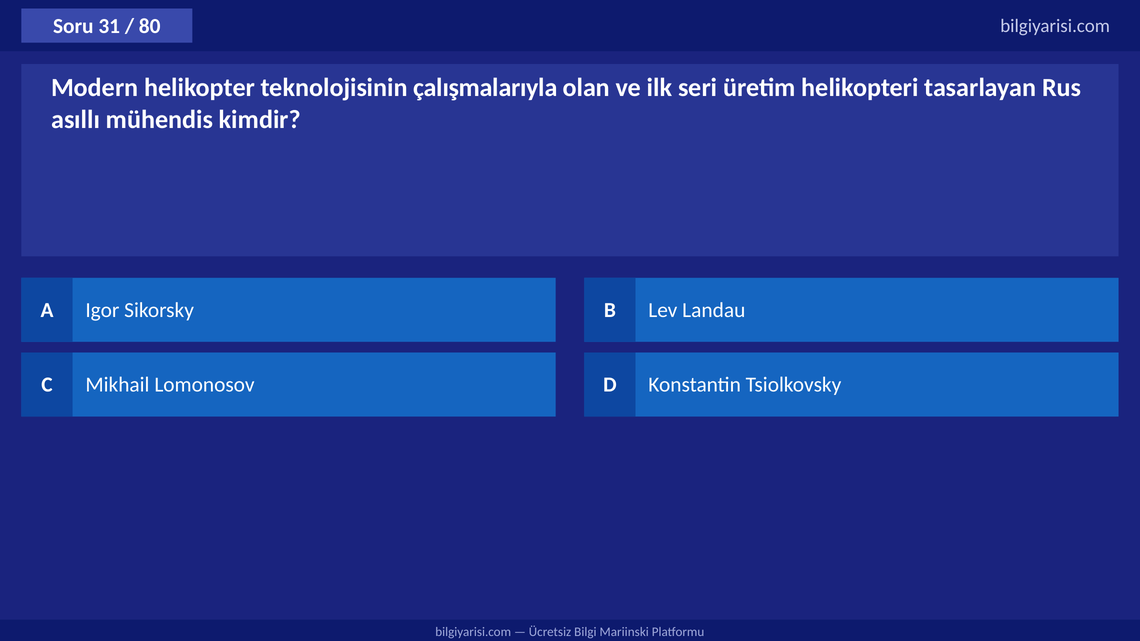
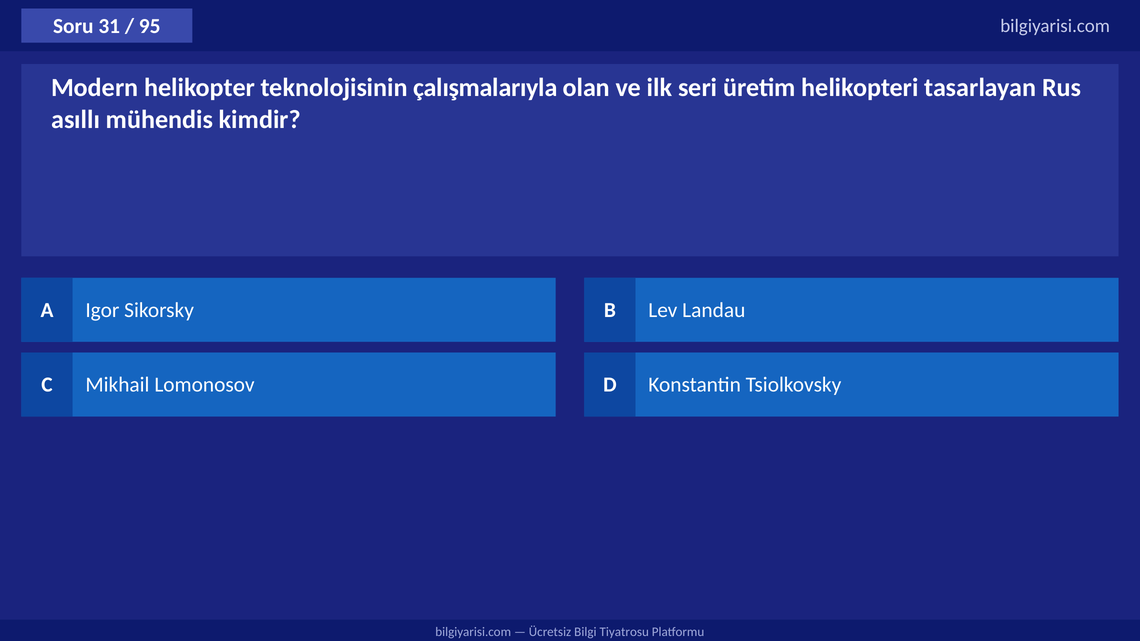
80: 80 -> 95
Mariinski: Mariinski -> Tiyatrosu
